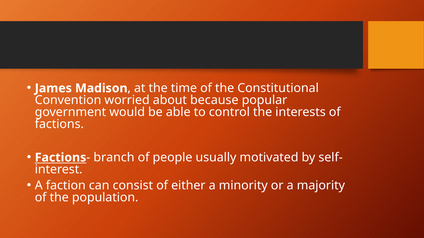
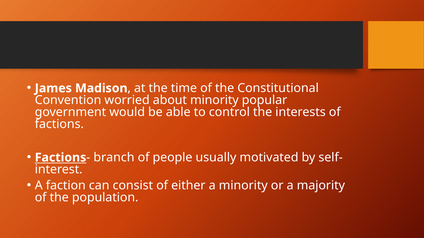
about because: because -> minority
